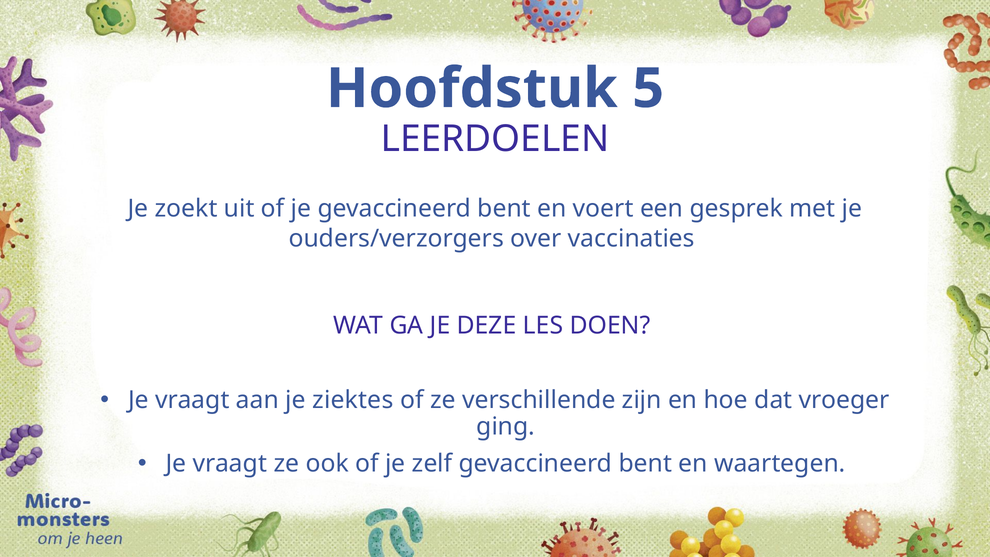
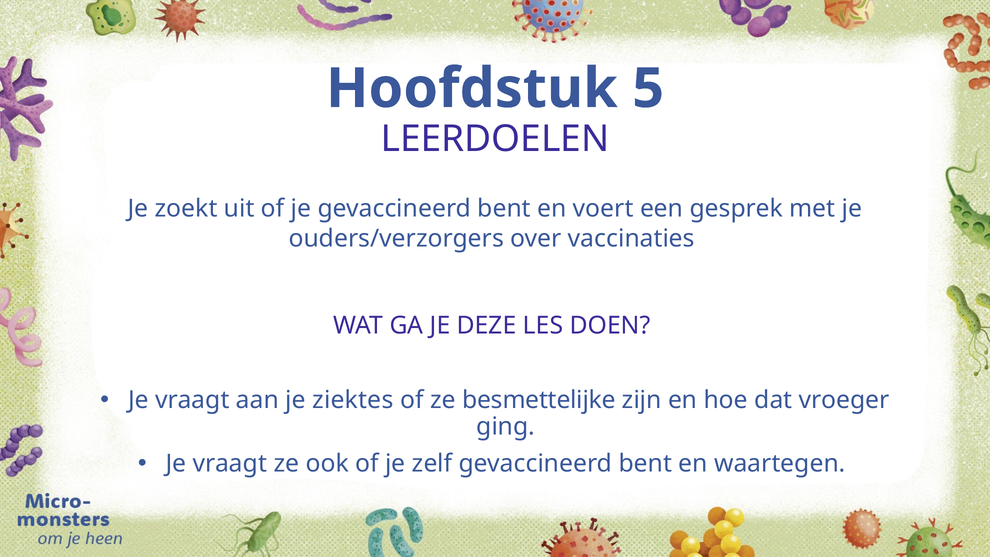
verschillende: verschillende -> besmettelijke
